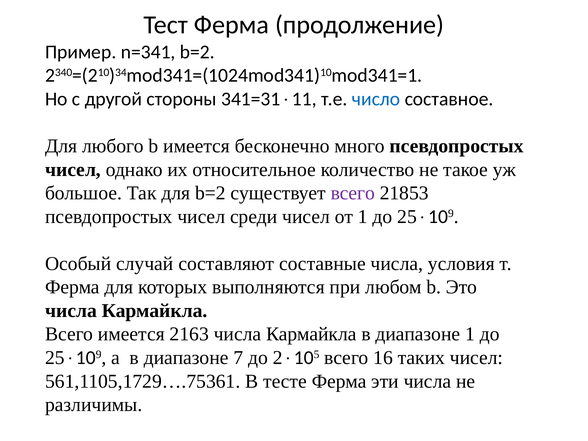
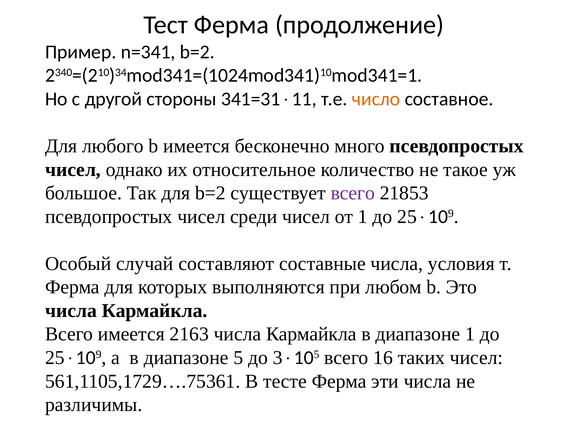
число colour: blue -> orange
7: 7 -> 5
2: 2 -> 3
